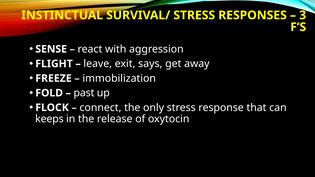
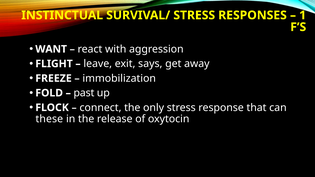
3: 3 -> 1
SENSE: SENSE -> WANT
keeps: keeps -> these
